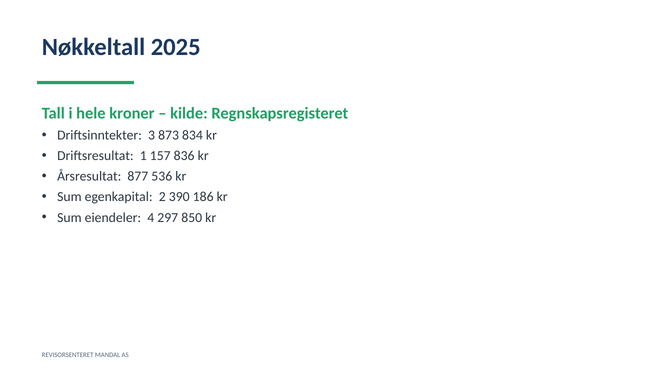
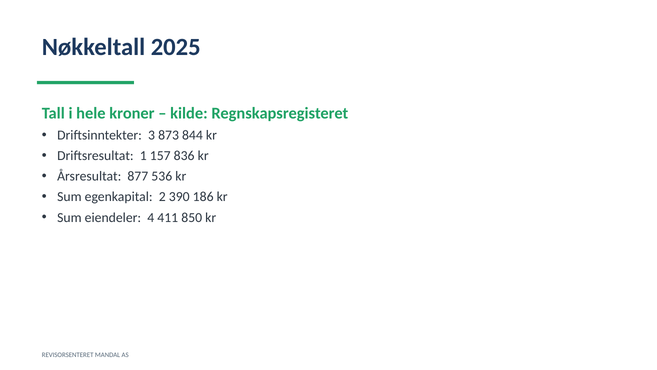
834: 834 -> 844
297: 297 -> 411
